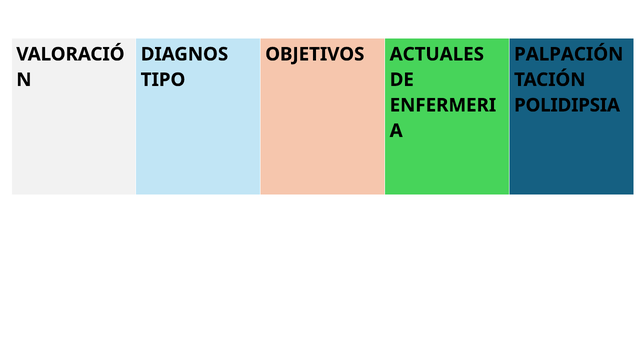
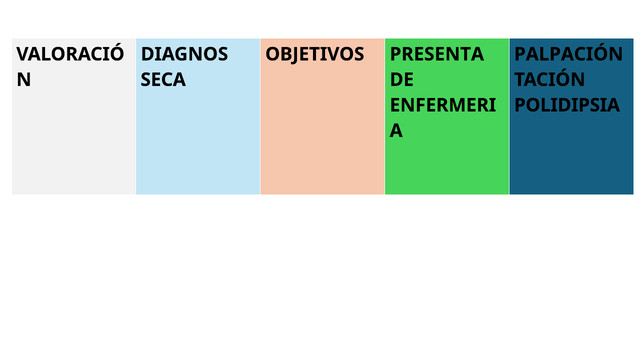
ACTUALES: ACTUALES -> PRESENTA
TIPO: TIPO -> SECA
